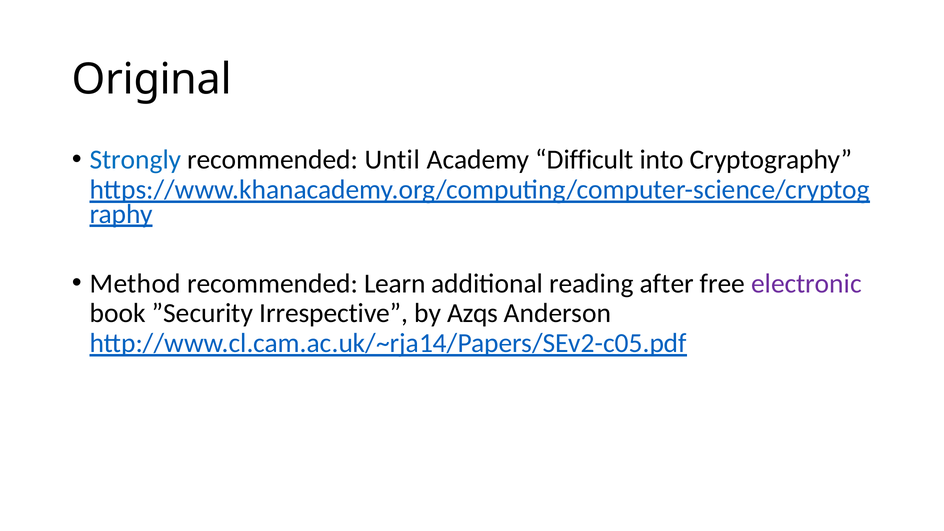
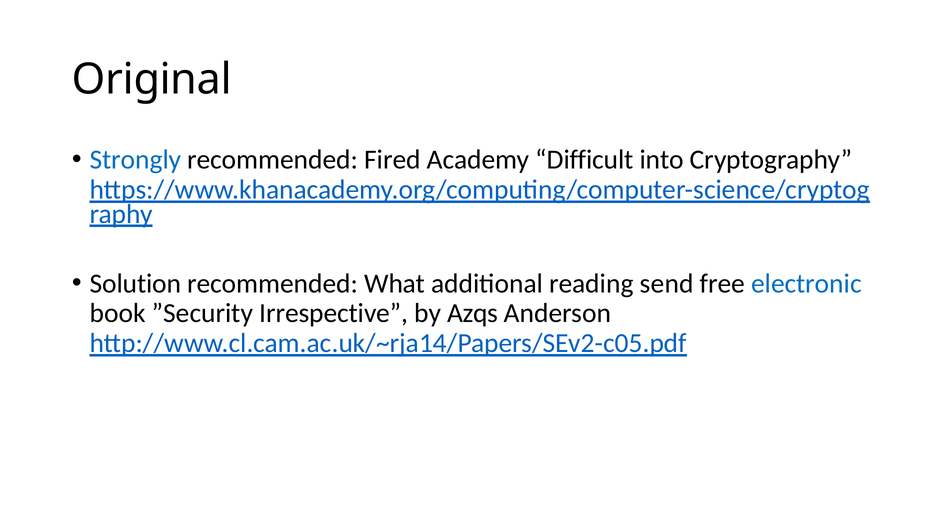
Until: Until -> Fired
Method: Method -> Solution
Learn: Learn -> What
after: after -> send
electronic colour: purple -> blue
